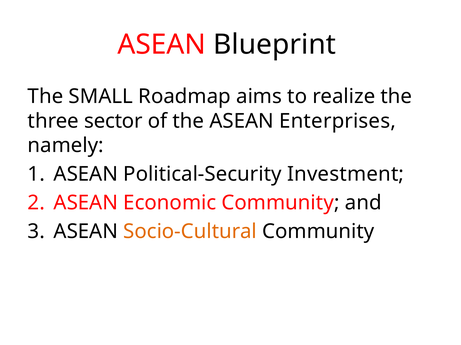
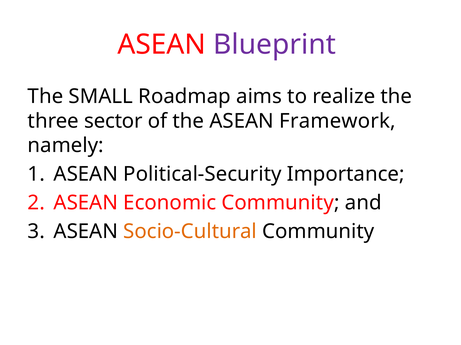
Blueprint colour: black -> purple
Enterprises: Enterprises -> Framework
Investment: Investment -> Importance
